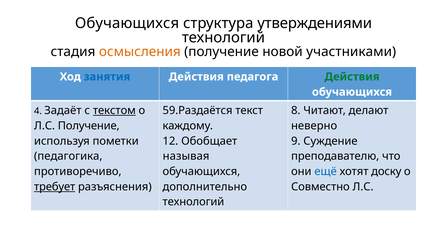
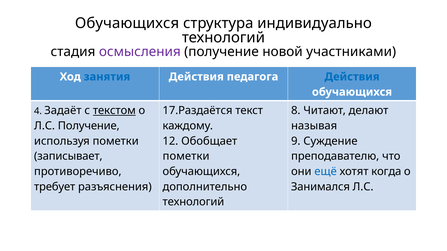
утверждениями: утверждениями -> индивидуально
осмысления colour: orange -> purple
Действия at (352, 77) colour: green -> blue
59.Раздаётся: 59.Раздаётся -> 17.Раздаётся
неверно: неверно -> называя
педагогика: педагогика -> записывает
называя at (186, 157): называя -> пометки
доску: доску -> когда
требует underline: present -> none
Совместно: Совместно -> Занимался
